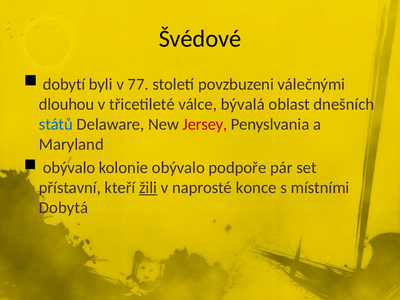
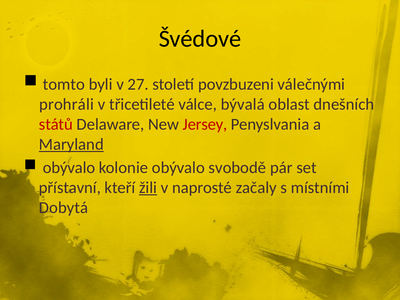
dobytí: dobytí -> tomto
77: 77 -> 27
dlouhou: dlouhou -> prohráli
států colour: blue -> red
Maryland underline: none -> present
podpoře: podpoře -> svobodě
konce: konce -> začaly
